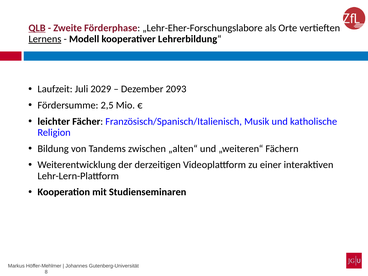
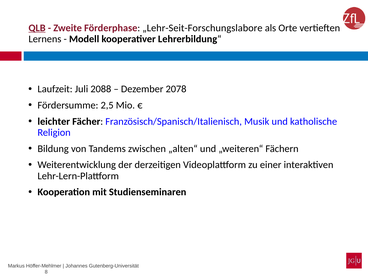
„Lehr-Eher-Forschungslabore: „Lehr-Eher-Forschungslabore -> „Lehr-Seit-Forschungslabore
Lernens underline: present -> none
2029: 2029 -> 2088
2093: 2093 -> 2078
